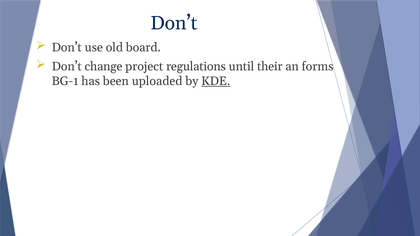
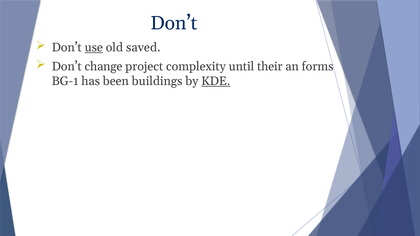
use underline: none -> present
board: board -> saved
regulations: regulations -> complexity
uploaded: uploaded -> buildings
